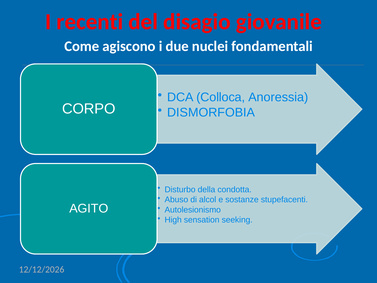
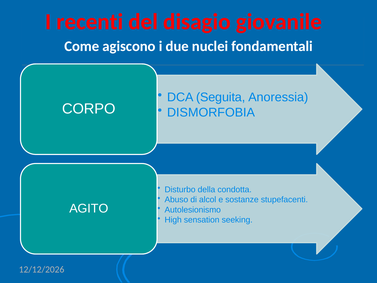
Colloca: Colloca -> Seguita
